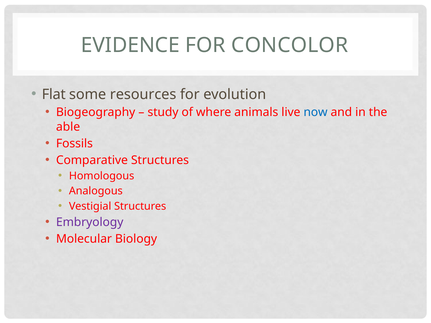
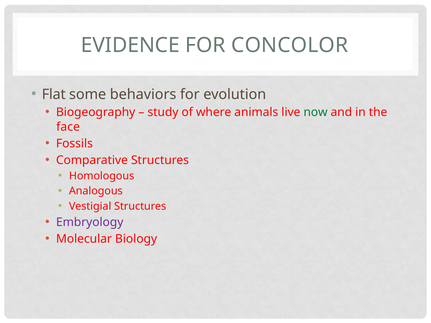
resources: resources -> behaviors
now colour: blue -> green
able: able -> face
